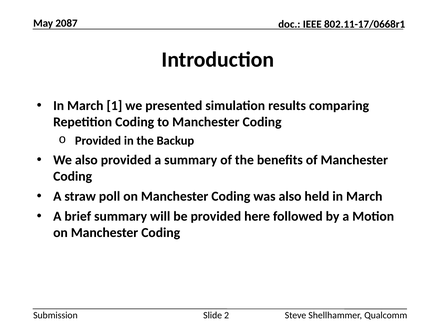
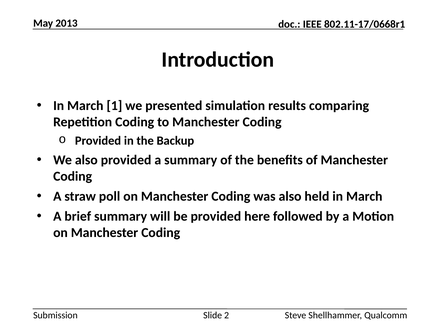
2087: 2087 -> 2013
